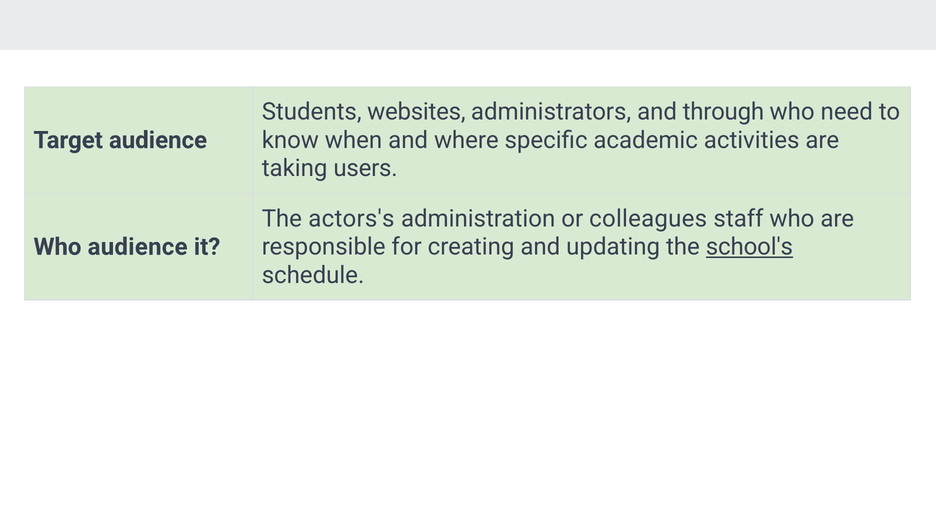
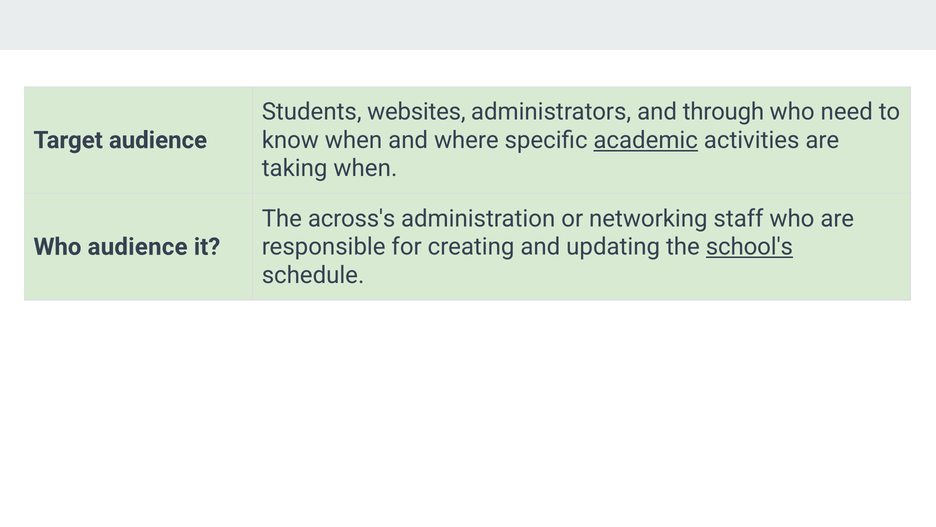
academic underline: none -> present
taking users: users -> when
actors's: actors's -> across's
colleagues: colleagues -> networking
